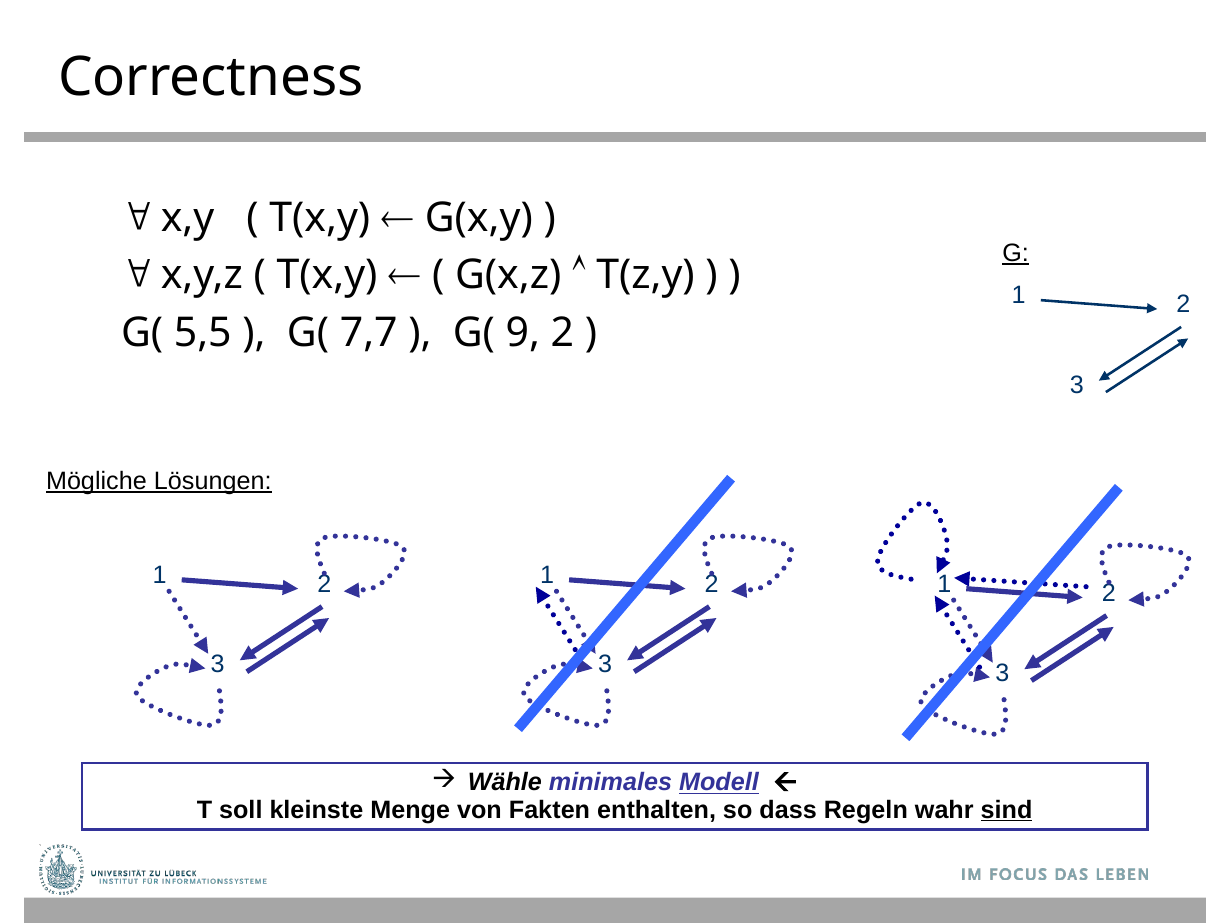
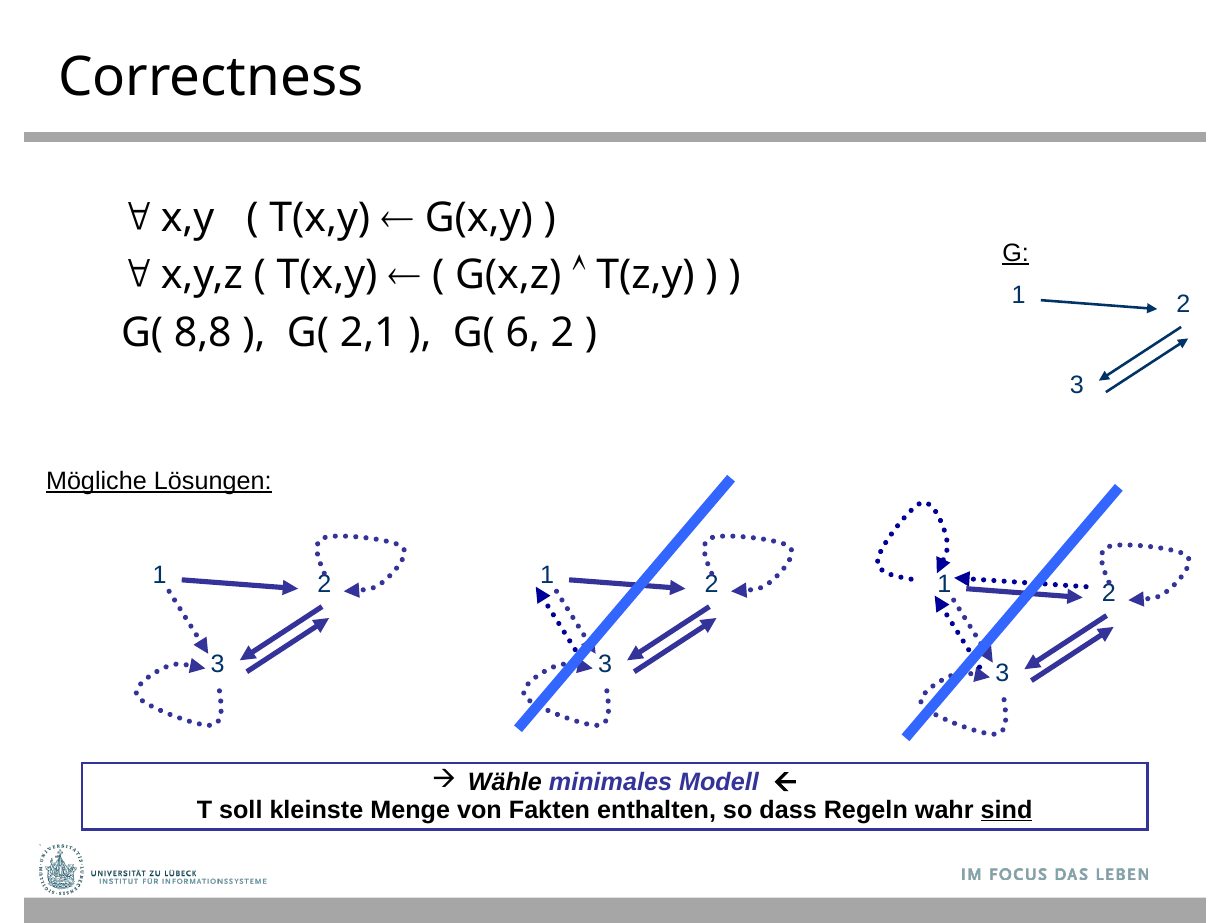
5,5: 5,5 -> 8,8
7,7: 7,7 -> 2,1
9: 9 -> 6
Modell underline: present -> none
